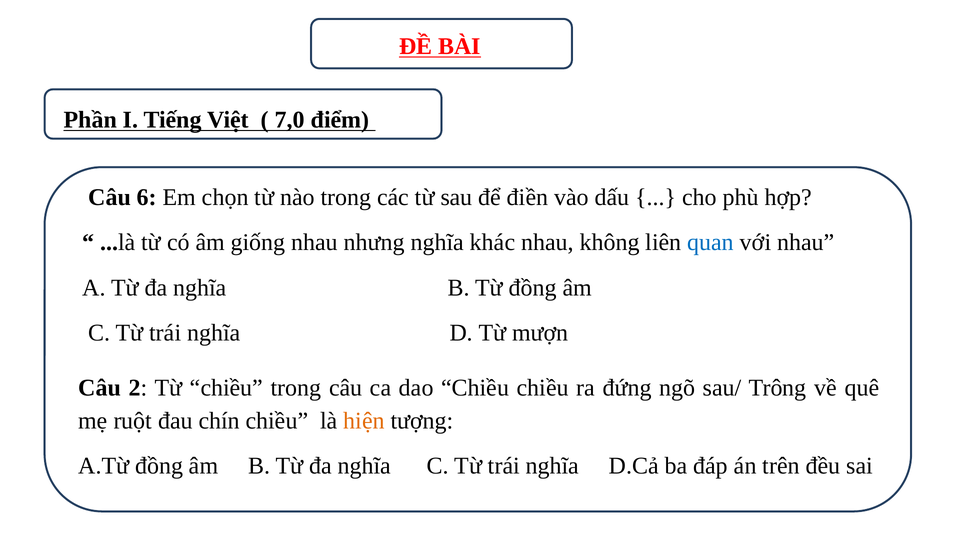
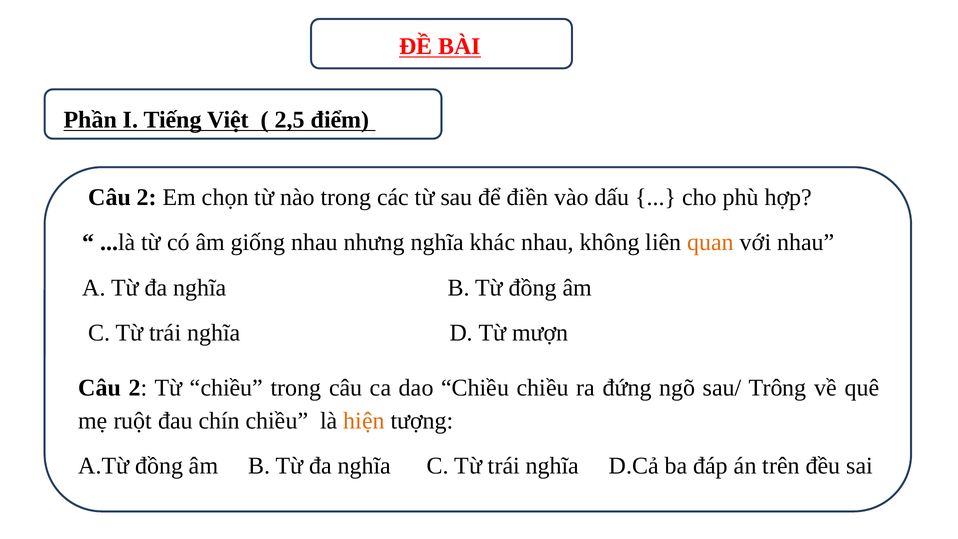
7,0: 7,0 -> 2,5
6 at (147, 198): 6 -> 2
quan colour: blue -> orange
